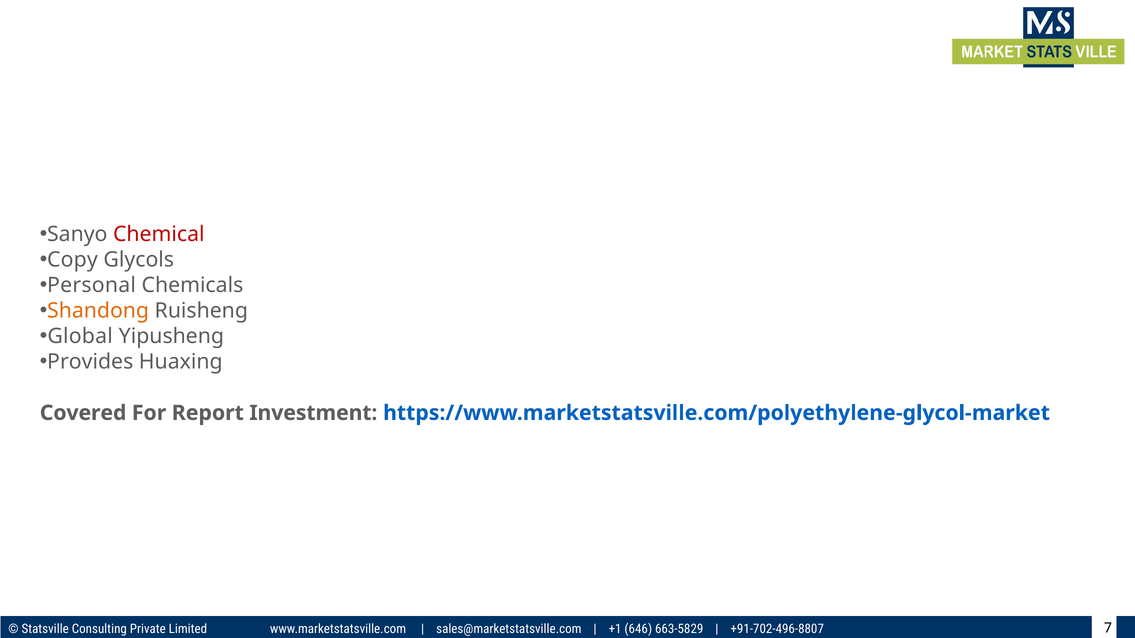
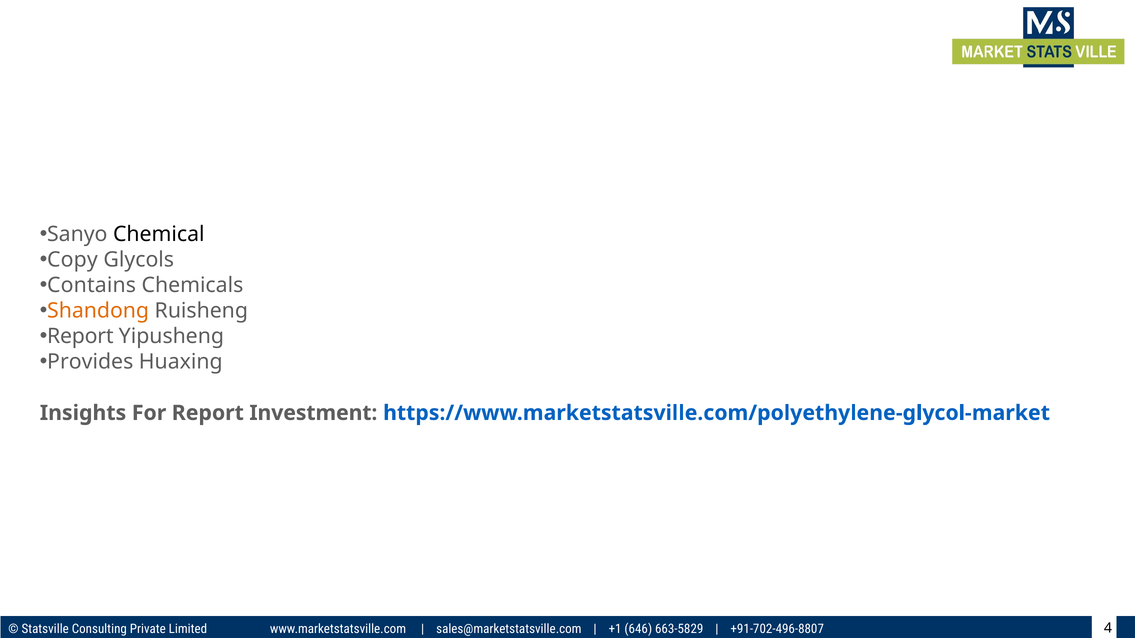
Chemical colour: red -> black
Personal: Personal -> Contains
Global at (80, 337): Global -> Report
Covered: Covered -> Insights
7: 7 -> 4
